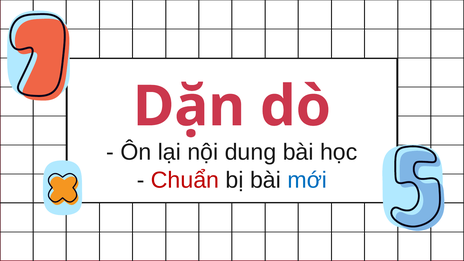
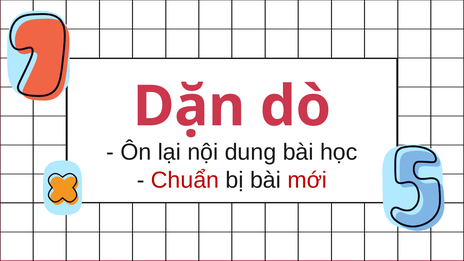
mới colour: blue -> red
